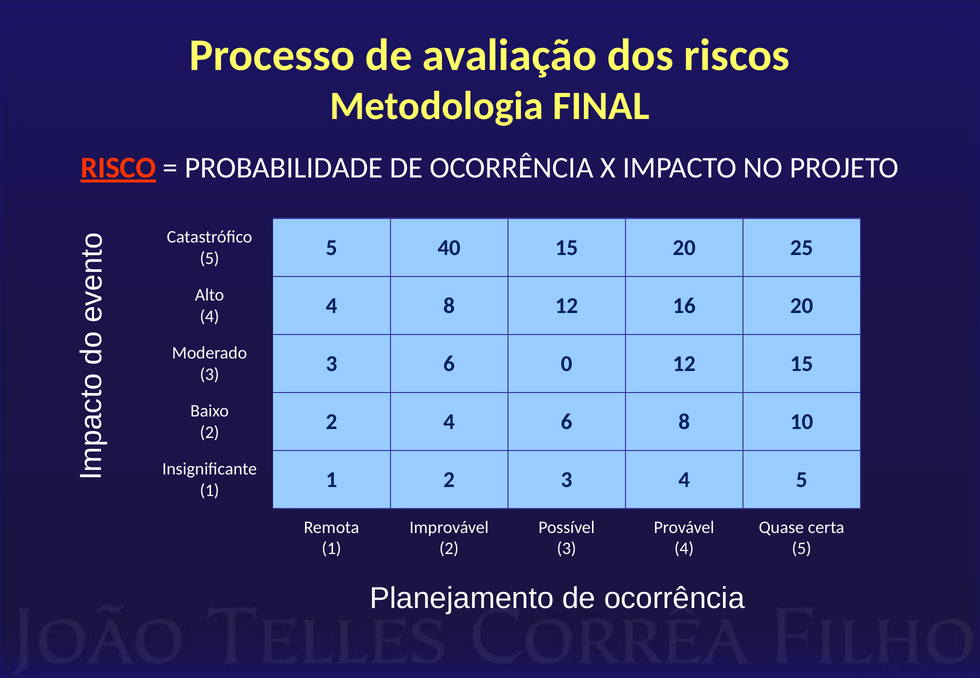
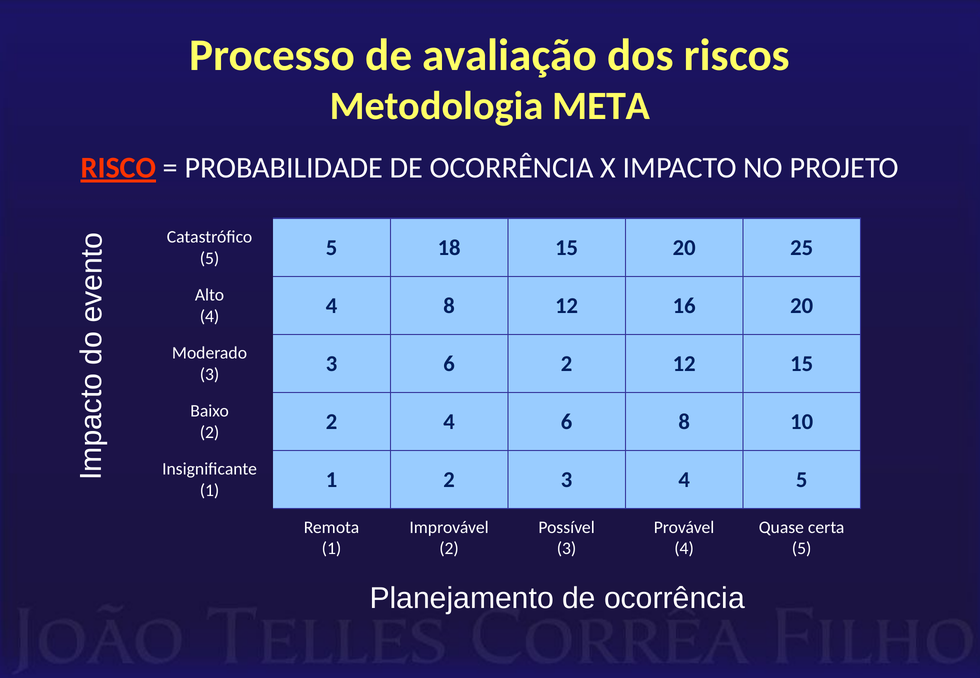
FINAL: FINAL -> META
40: 40 -> 18
6 0: 0 -> 2
